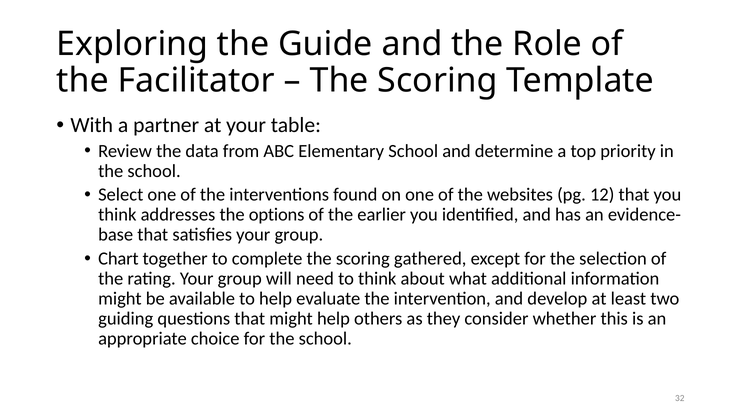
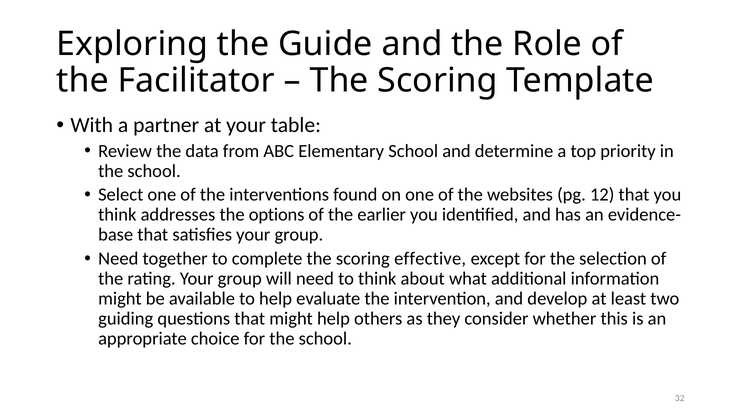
Chart at (118, 259): Chart -> Need
gathered: gathered -> effective
